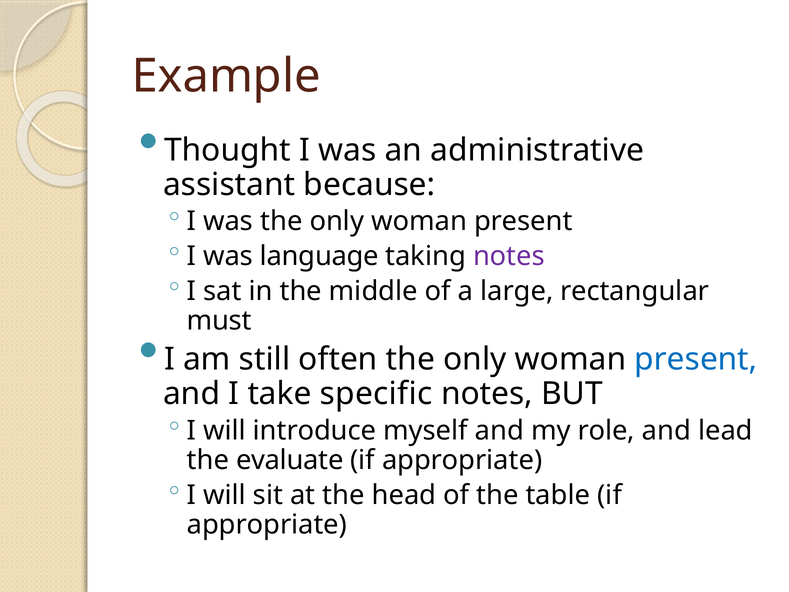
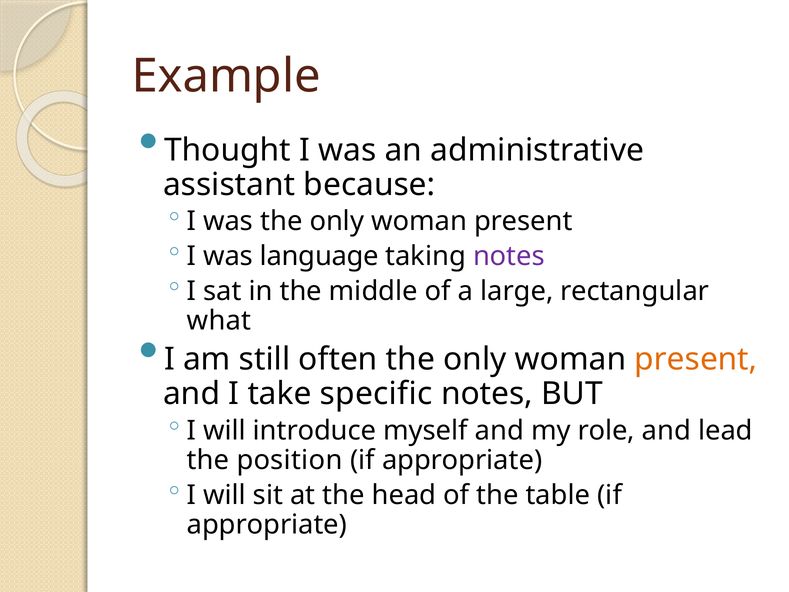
must: must -> what
present at (696, 359) colour: blue -> orange
evaluate: evaluate -> position
